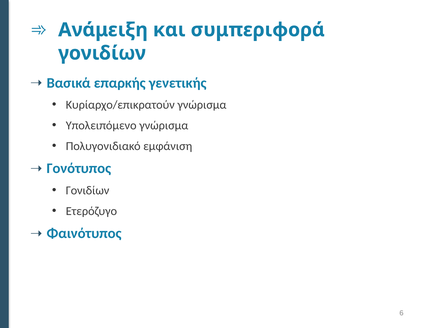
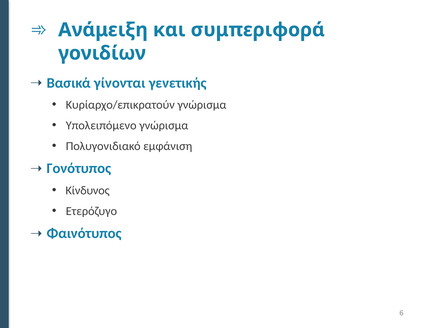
επαρκής: επαρκής -> γίνονται
Γονιδίων at (88, 191): Γονιδίων -> Κίνδυνος
